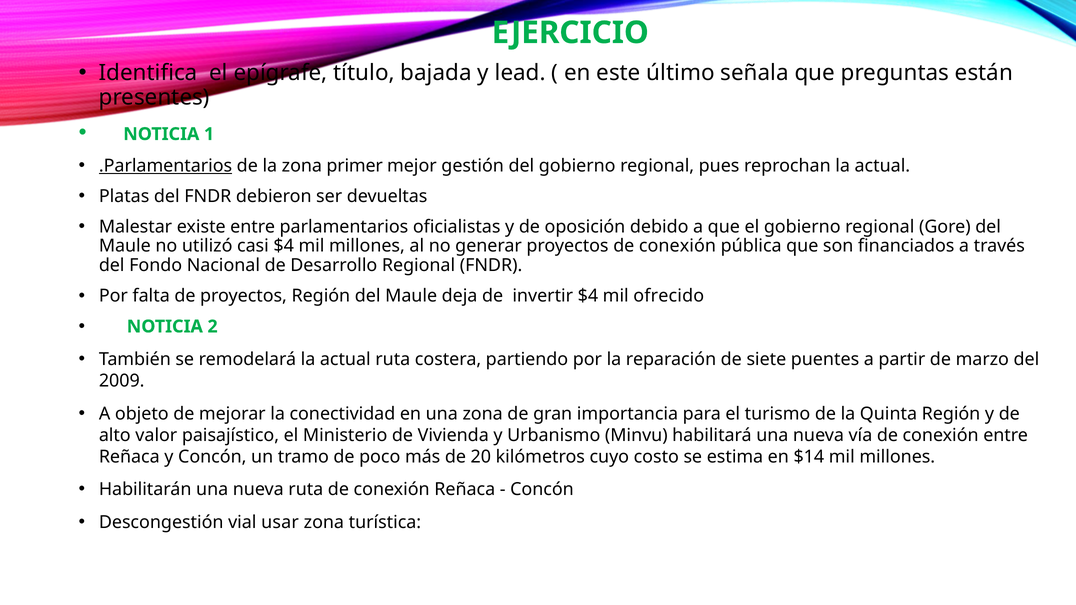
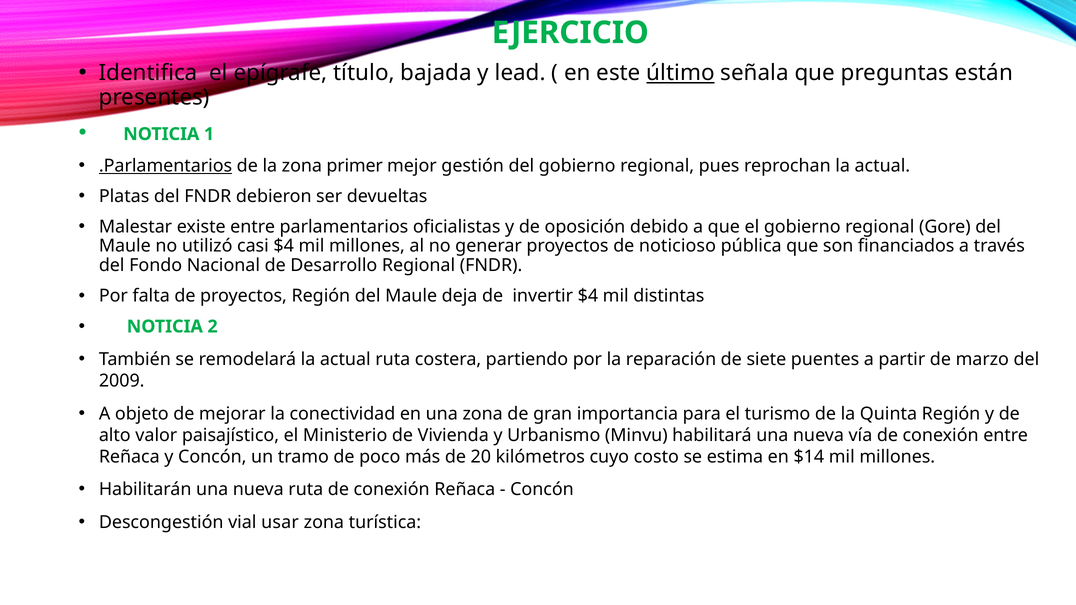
último underline: none -> present
proyectos de conexión: conexión -> noticioso
ofrecido: ofrecido -> distintas
